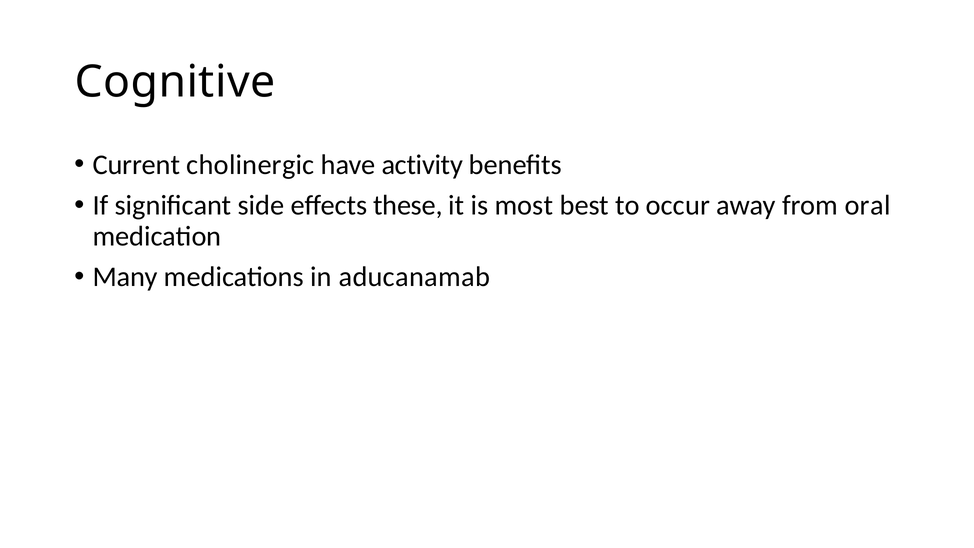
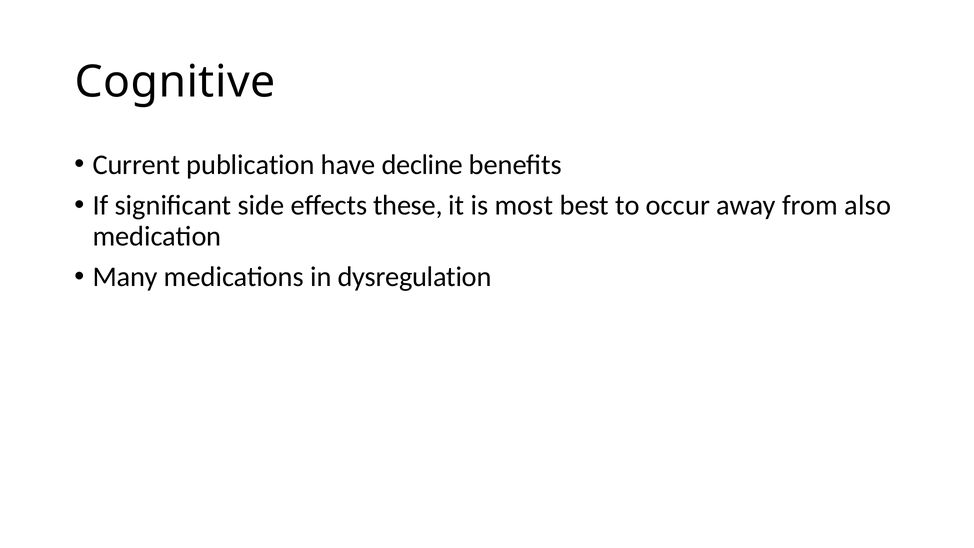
cholinergic: cholinergic -> publication
activity: activity -> decline
oral: oral -> also
aducanamab: aducanamab -> dysregulation
